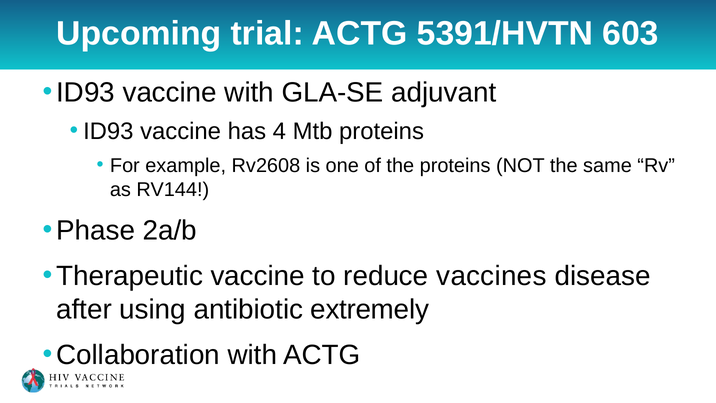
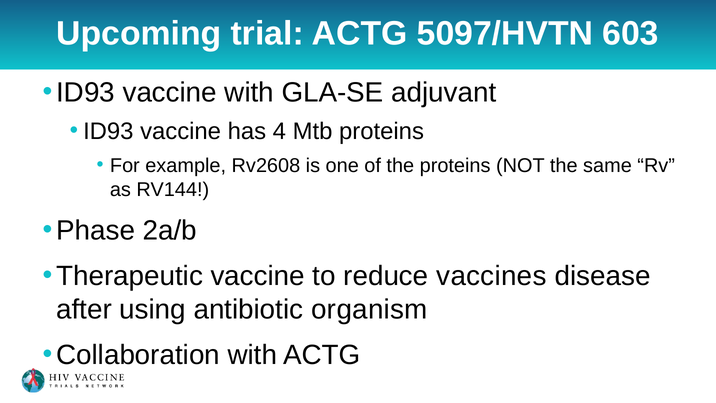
5391/HVTN: 5391/HVTN -> 5097/HVTN
extremely: extremely -> organism
